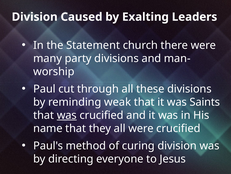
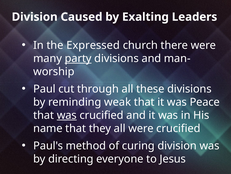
Statement: Statement -> Expressed
party underline: none -> present
Saints: Saints -> Peace
